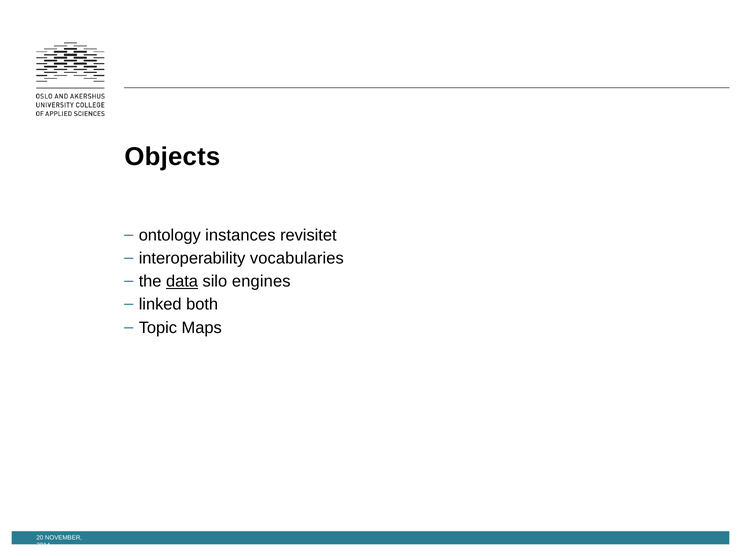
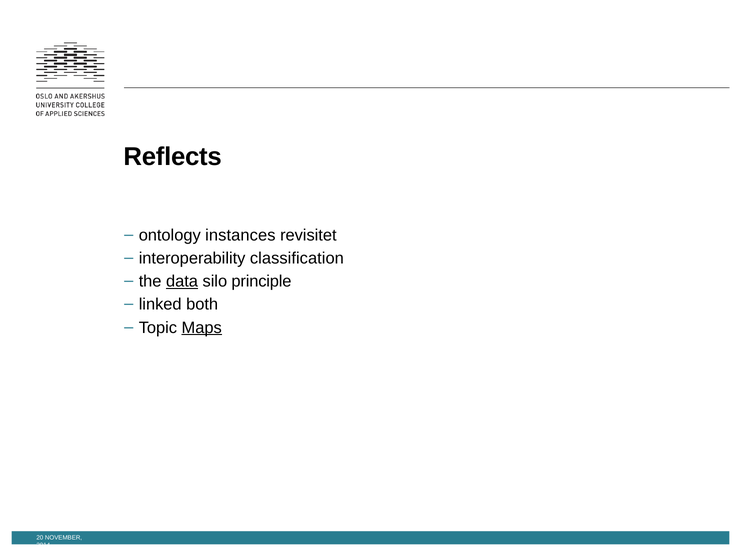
Objects: Objects -> Reflects
vocabularies: vocabularies -> classification
engines: engines -> principle
Maps underline: none -> present
